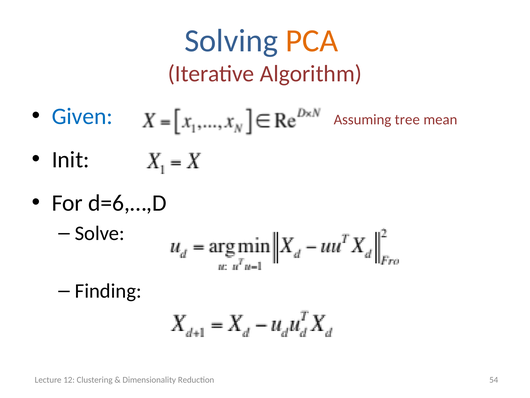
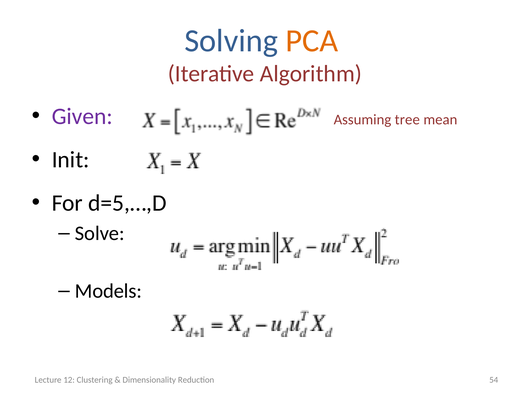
Given colour: blue -> purple
d=6,…,D: d=6,…,D -> d=5,…,D
Finding: Finding -> Models
